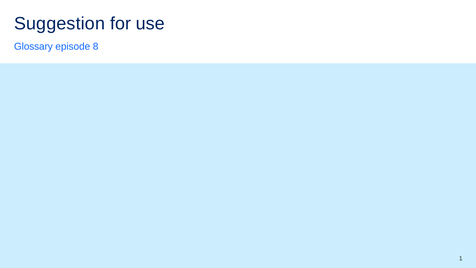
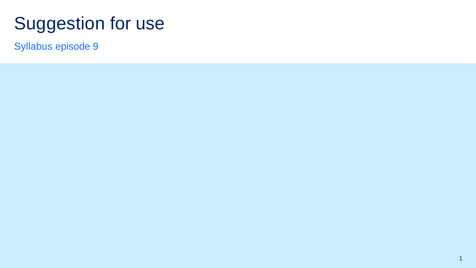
Glossary: Glossary -> Syllabus
8: 8 -> 9
